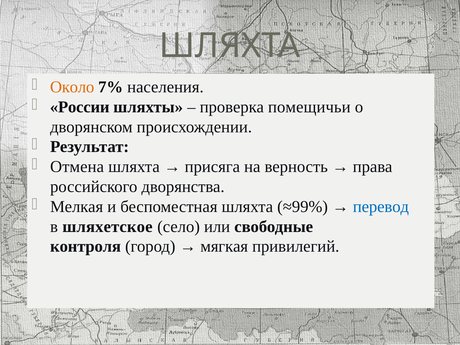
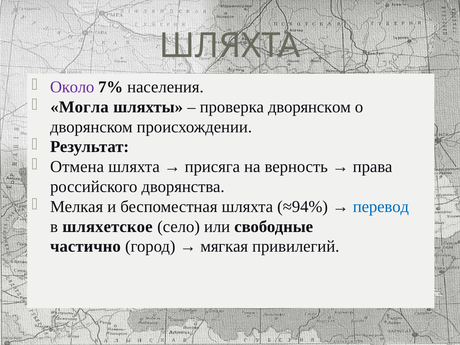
Около colour: orange -> purple
России: России -> Могла
помещичьи at (309, 107): помещичьи -> дворянском
≈99%: ≈99% -> ≈94%
контроля: контроля -> частично
